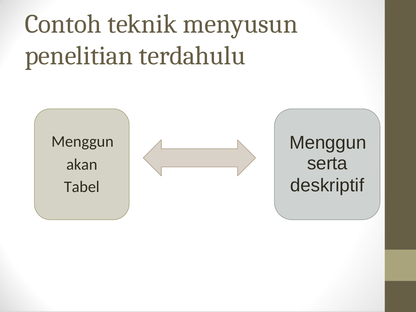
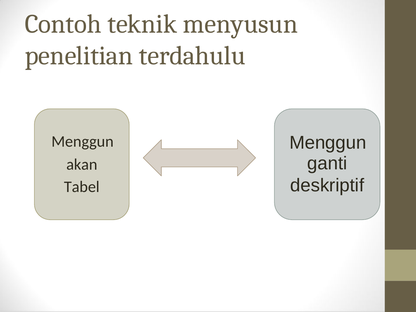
serta: serta -> ganti
